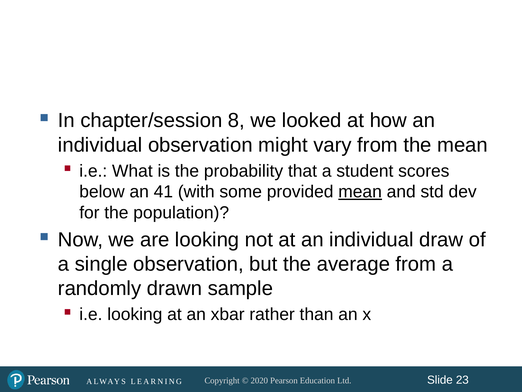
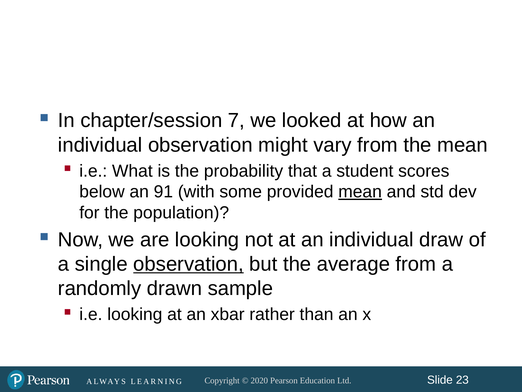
8: 8 -> 7
41: 41 -> 91
observation at (189, 264) underline: none -> present
